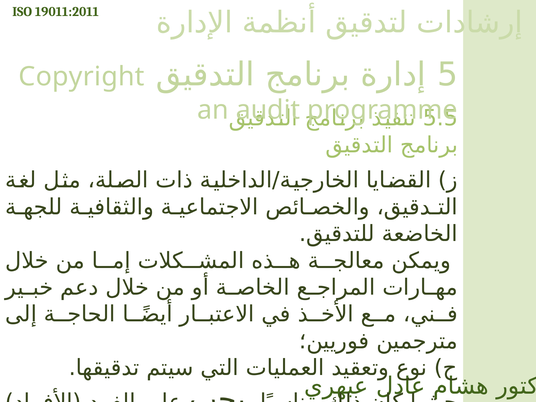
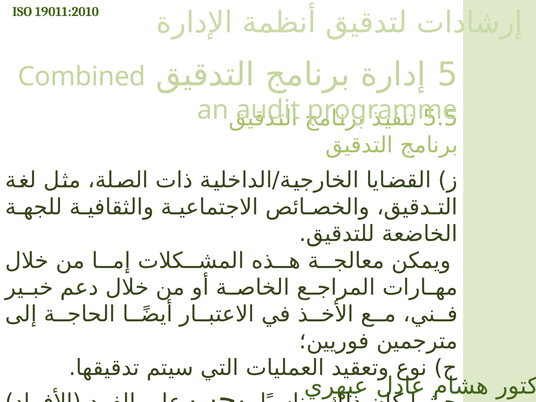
19011:2011: 19011:2011 -> 19011:2010
Copyright: Copyright -> Combined
